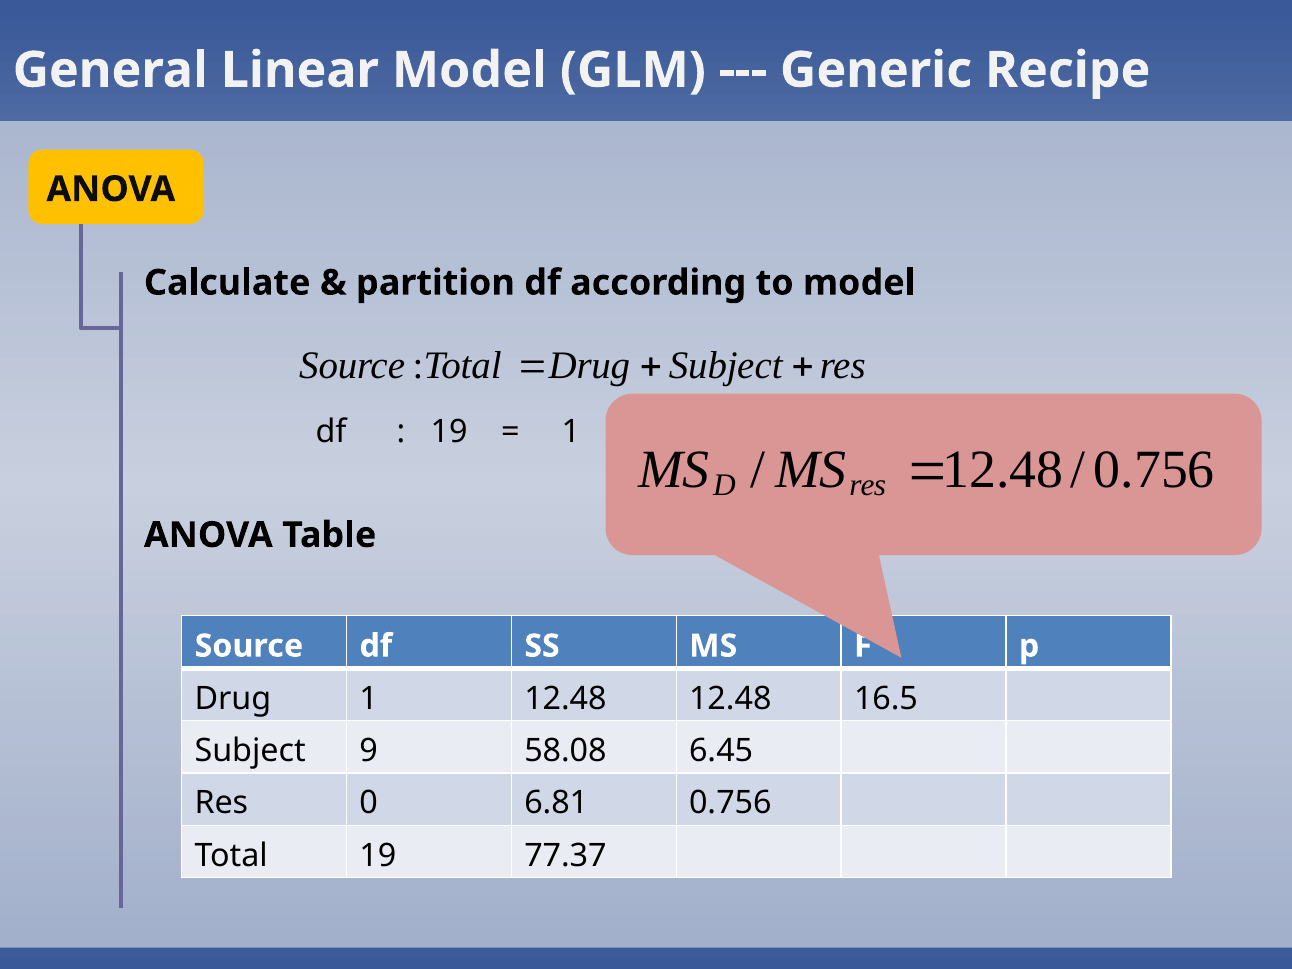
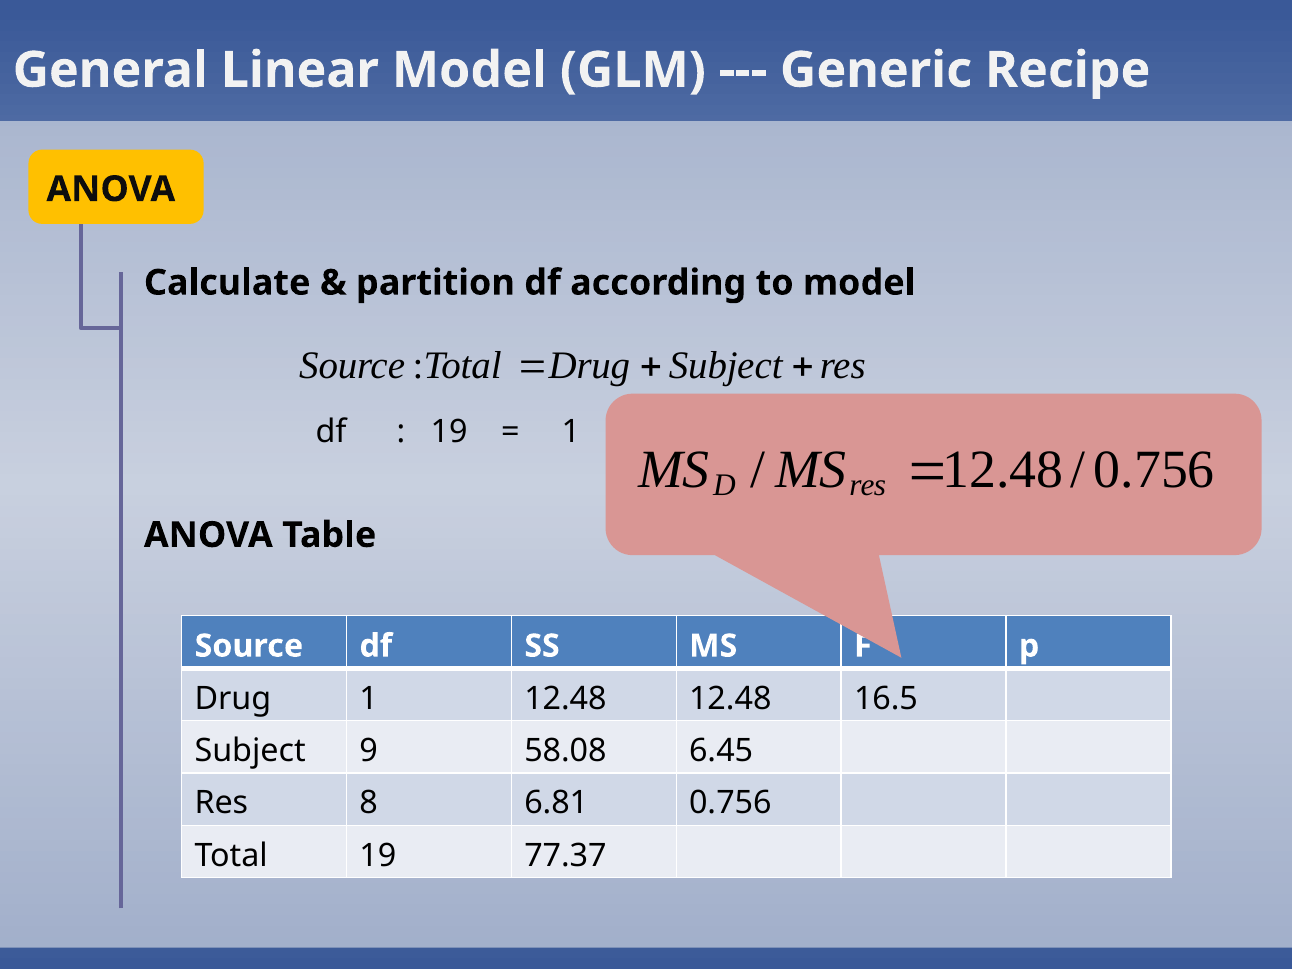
Res 0: 0 -> 8
